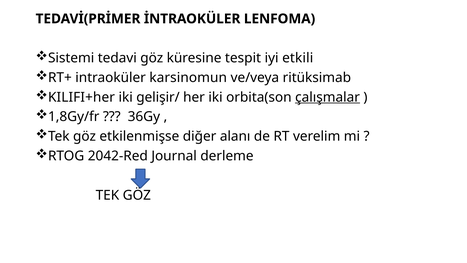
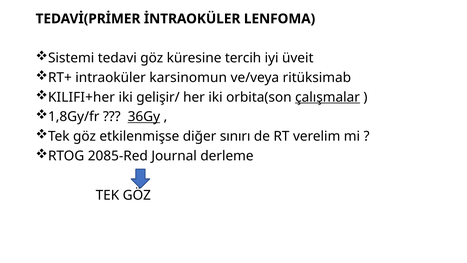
tespit: tespit -> tercih
etkili: etkili -> üveit
36Gy underline: none -> present
alanı: alanı -> sınırı
2042-Red: 2042-Red -> 2085-Red
